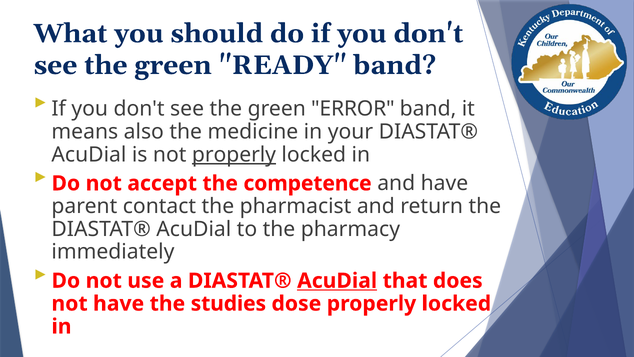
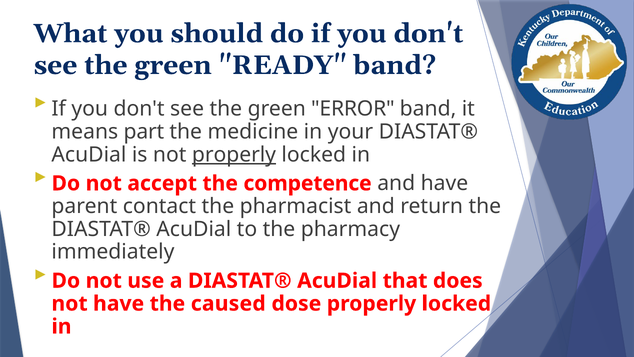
also: also -> part
AcuDial at (337, 280) underline: present -> none
studies: studies -> caused
